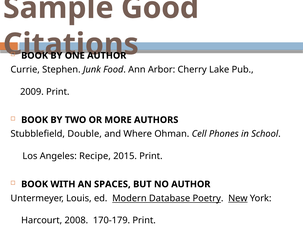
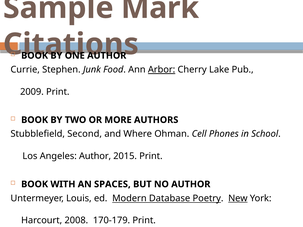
Good: Good -> Mark
Arbor underline: none -> present
Double: Double -> Second
Angeles Recipe: Recipe -> Author
